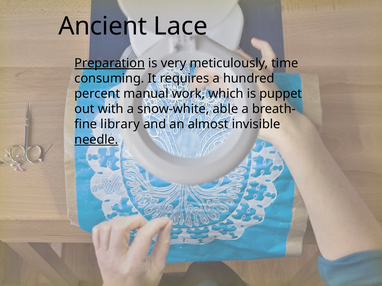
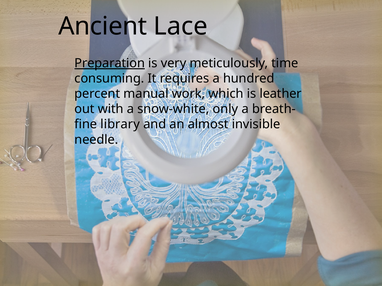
puppet: puppet -> leather
able: able -> only
needle underline: present -> none
